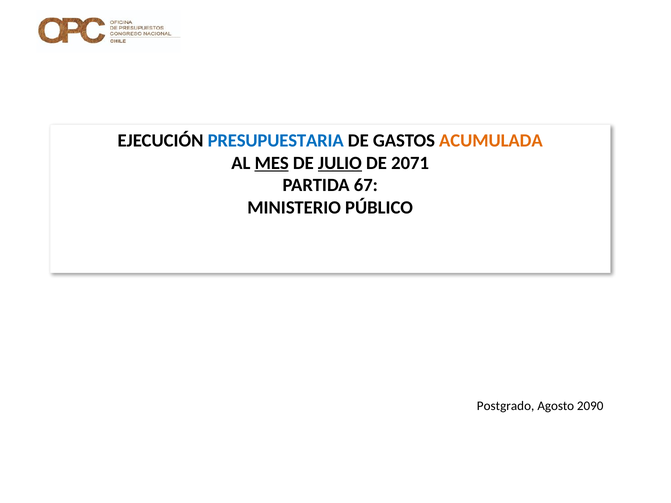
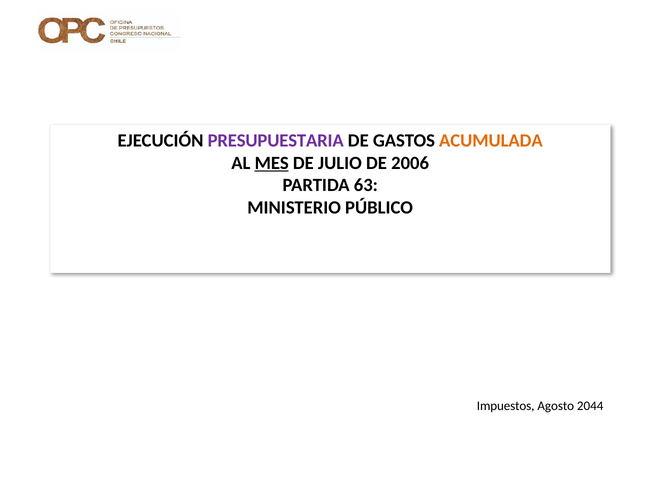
PRESUPUESTARIA colour: blue -> purple
JULIO underline: present -> none
2071: 2071 -> 2006
67: 67 -> 63
Postgrado: Postgrado -> Impuestos
2090: 2090 -> 2044
